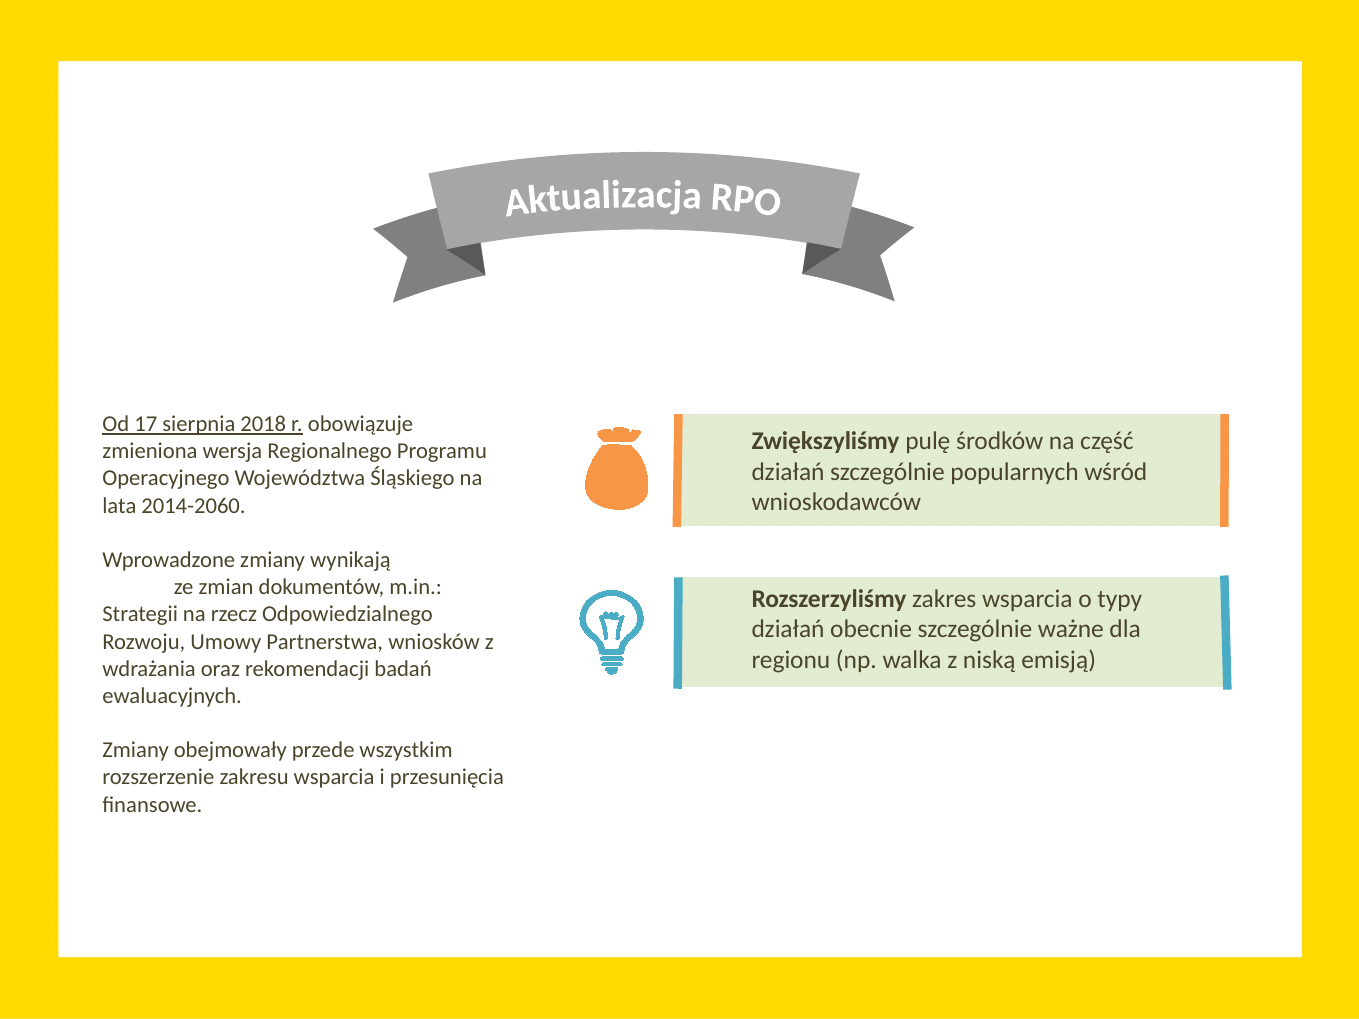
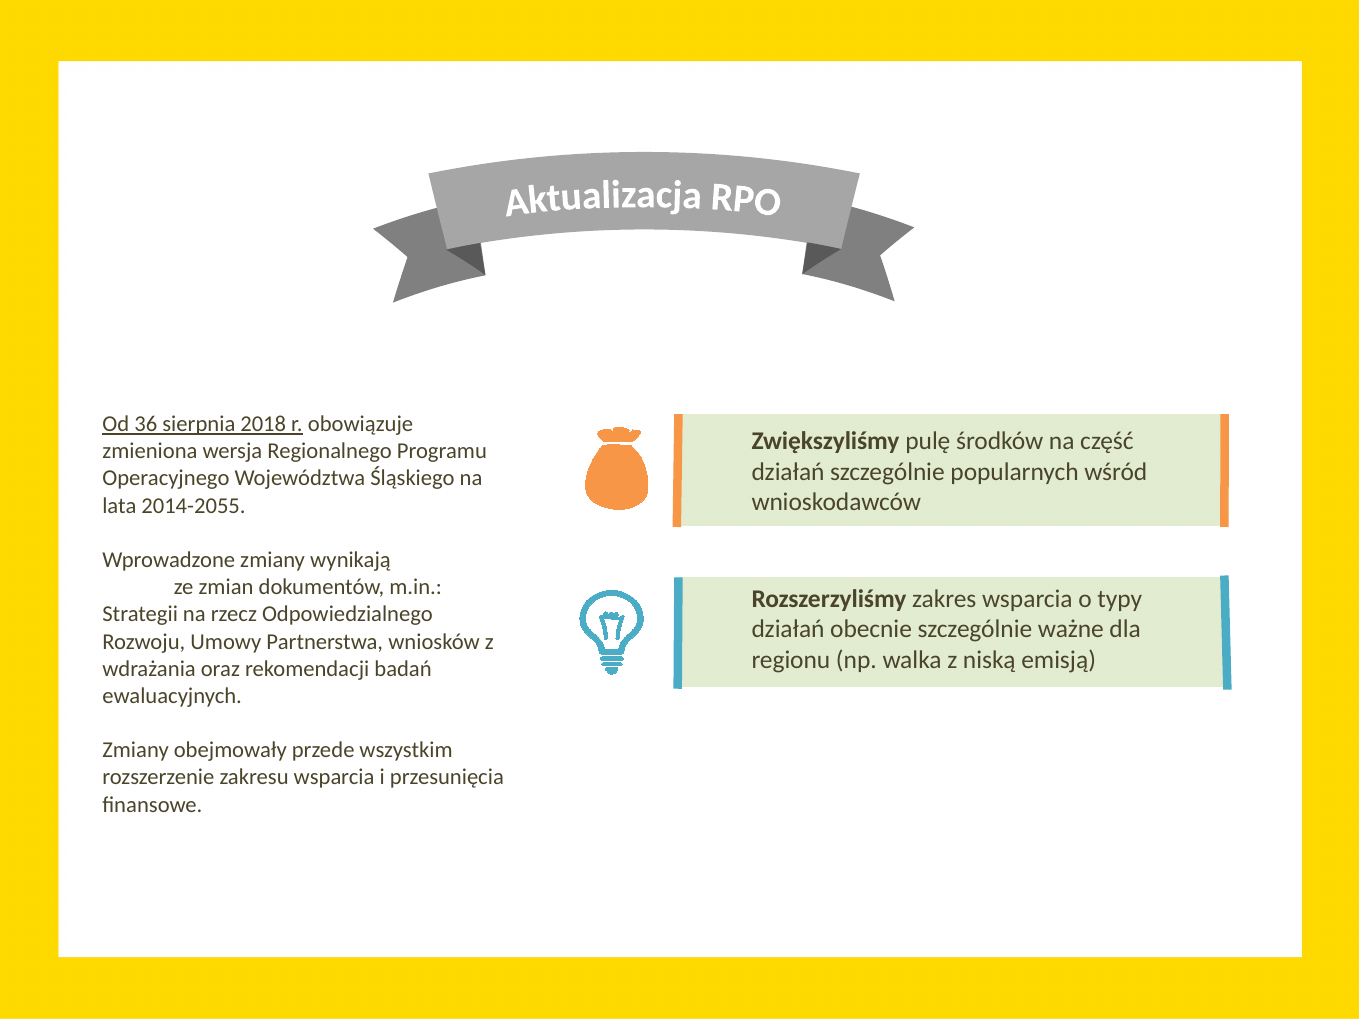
17: 17 -> 36
2014-2060: 2014-2060 -> 2014-2055
